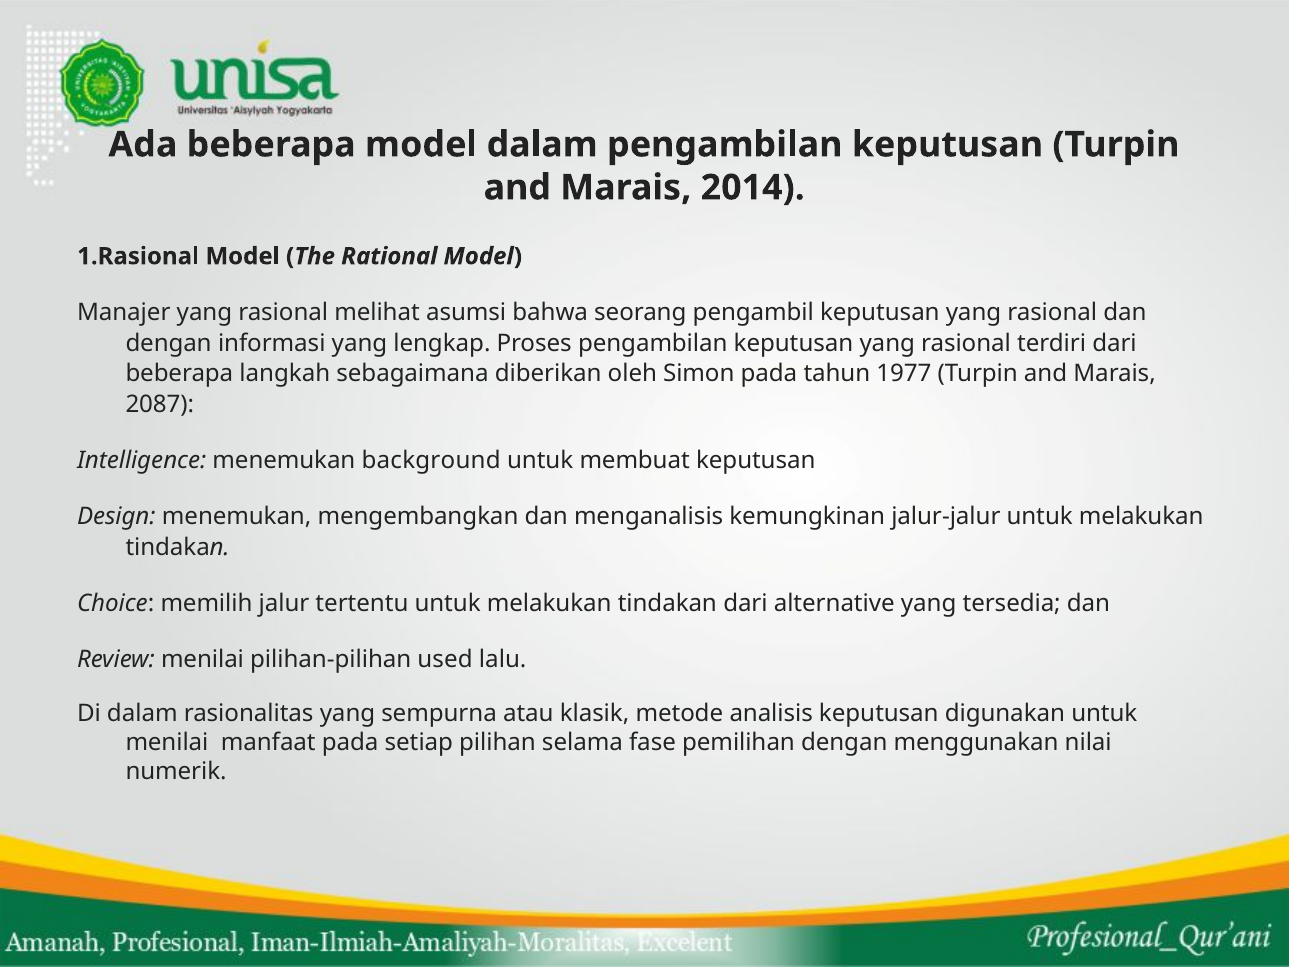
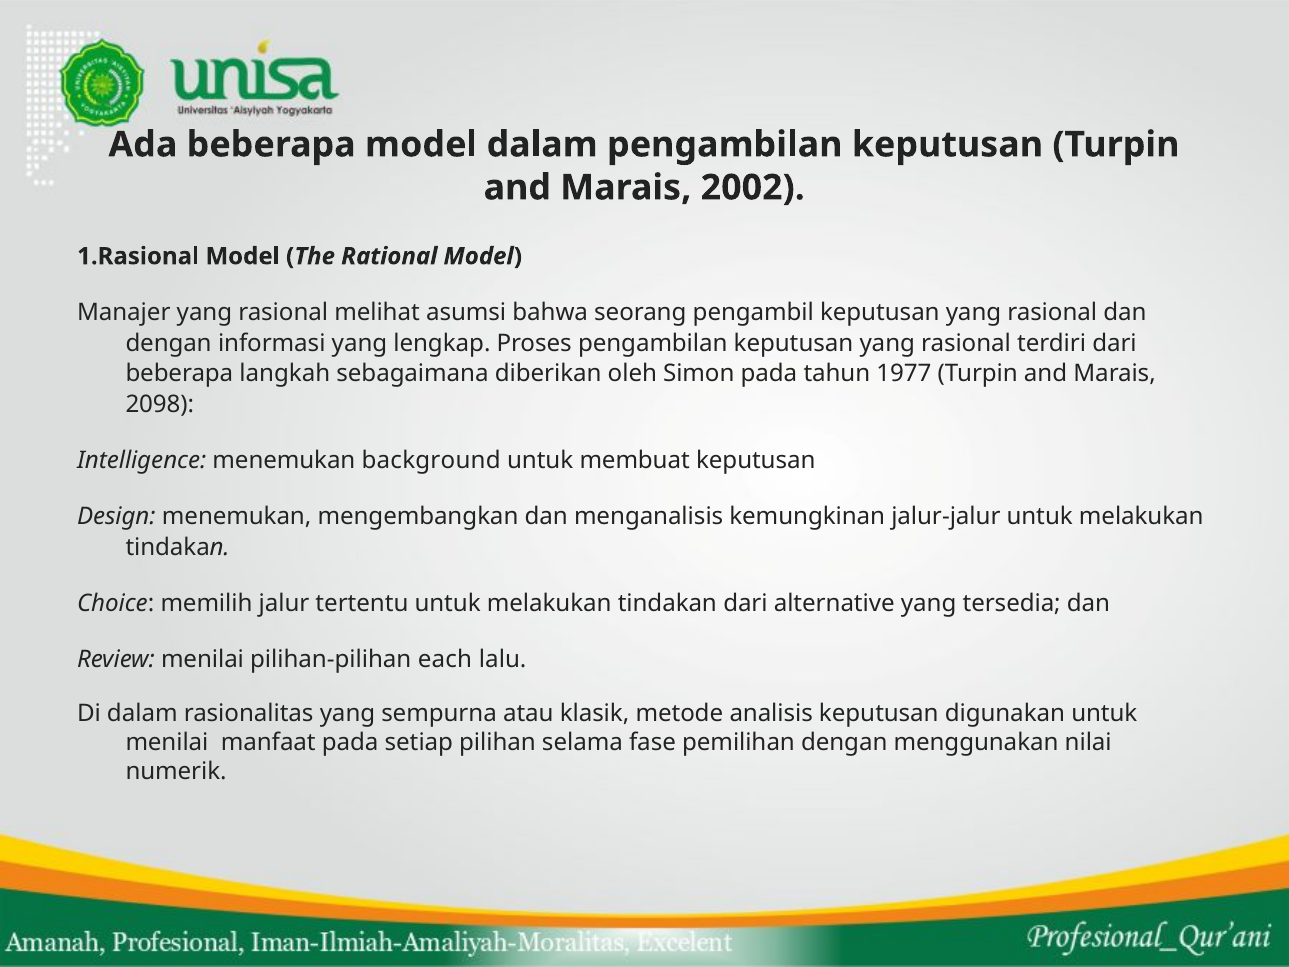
2014: 2014 -> 2002
2087: 2087 -> 2098
used: used -> each
